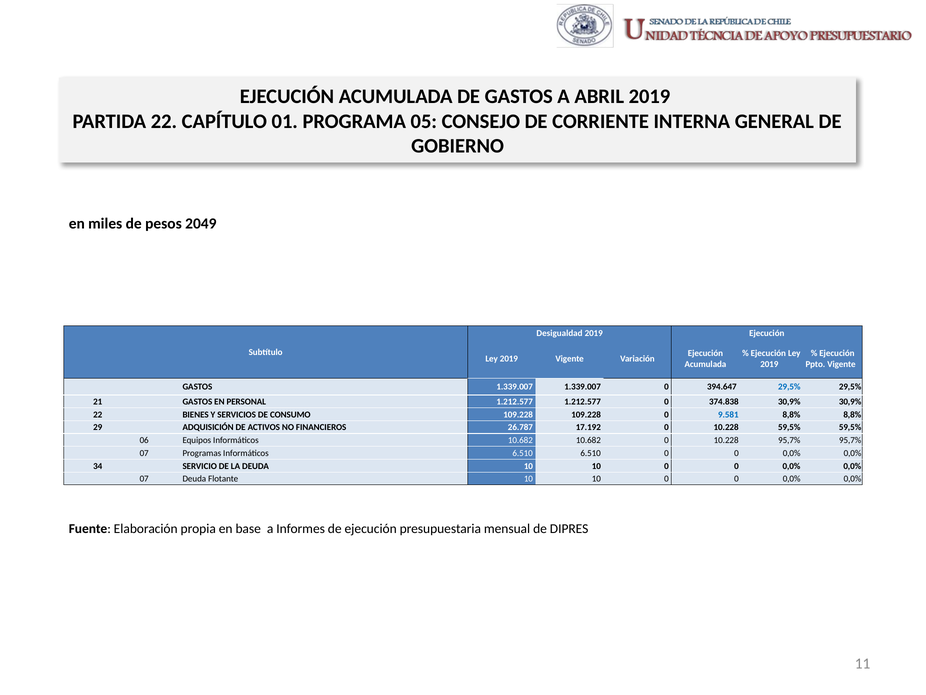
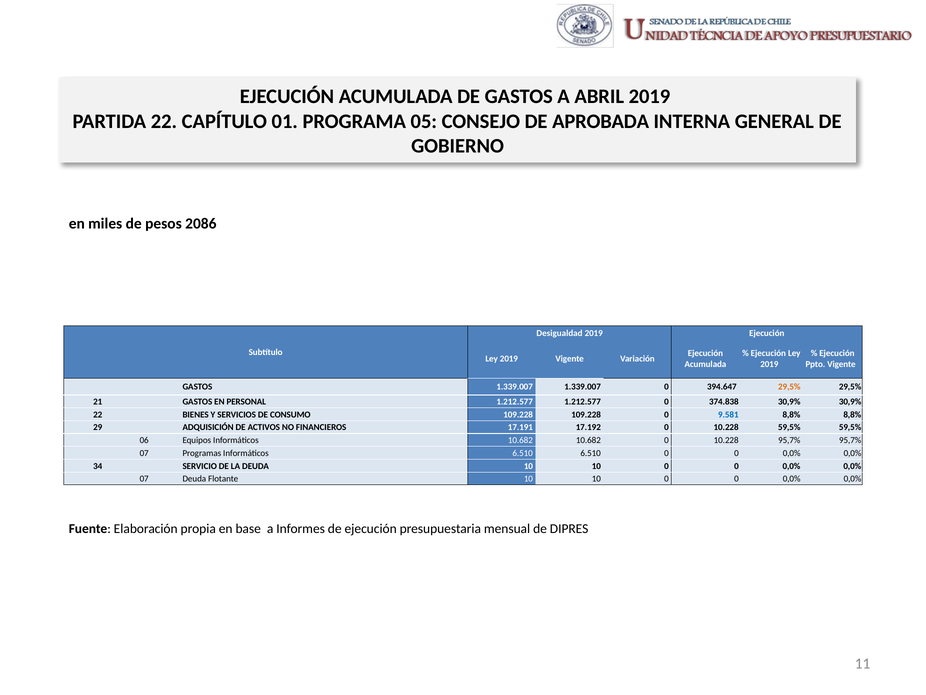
CORRIENTE: CORRIENTE -> APROBADA
2049: 2049 -> 2086
29,5% at (789, 387) colour: blue -> orange
26.787: 26.787 -> 17.191
